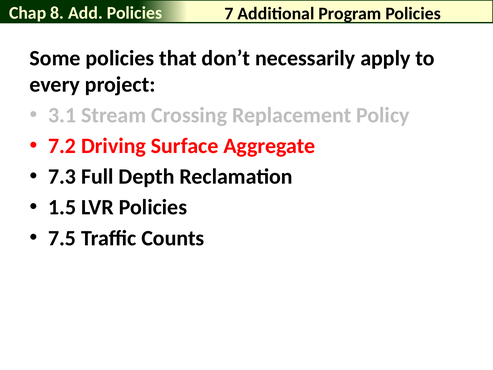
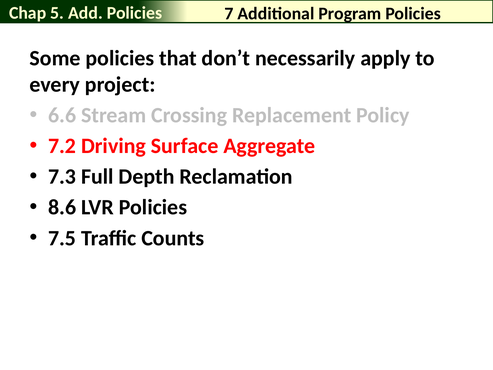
8: 8 -> 5
3.1: 3.1 -> 6.6
1.5: 1.5 -> 8.6
